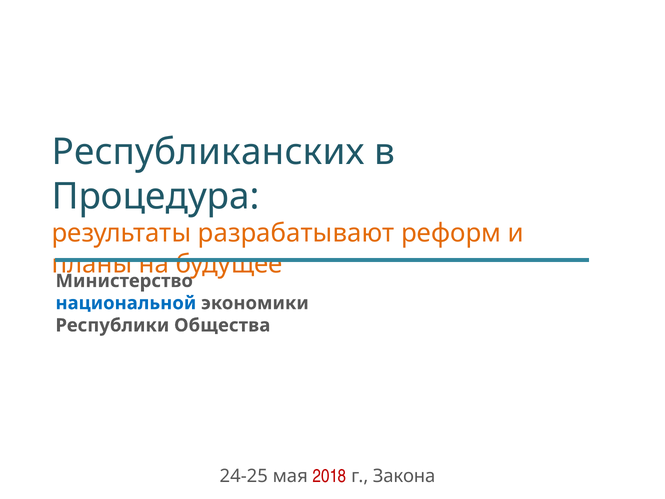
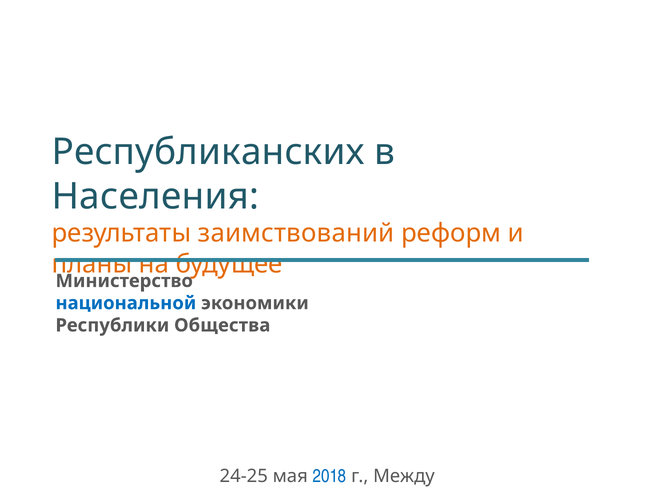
Процедура: Процедура -> Населения
разрабатывают: разрабатывают -> заимствований
2018 colour: red -> blue
Закона: Закона -> Между
